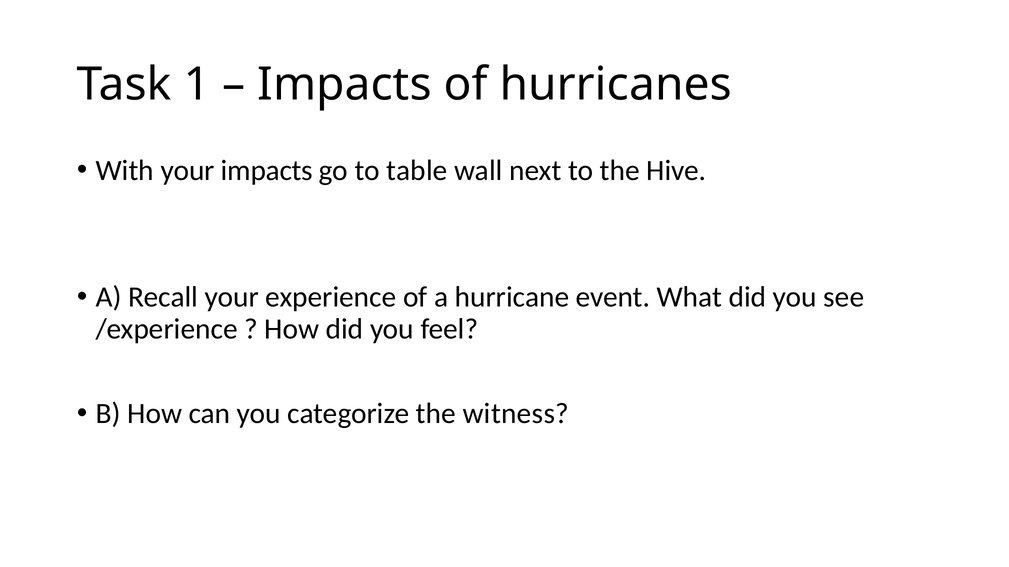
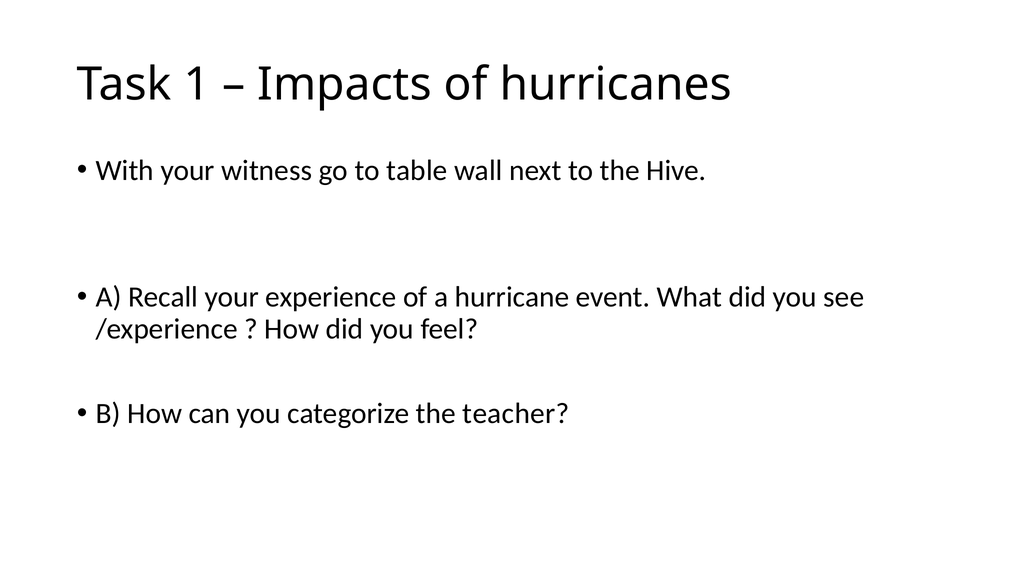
your impacts: impacts -> witness
witness: witness -> teacher
